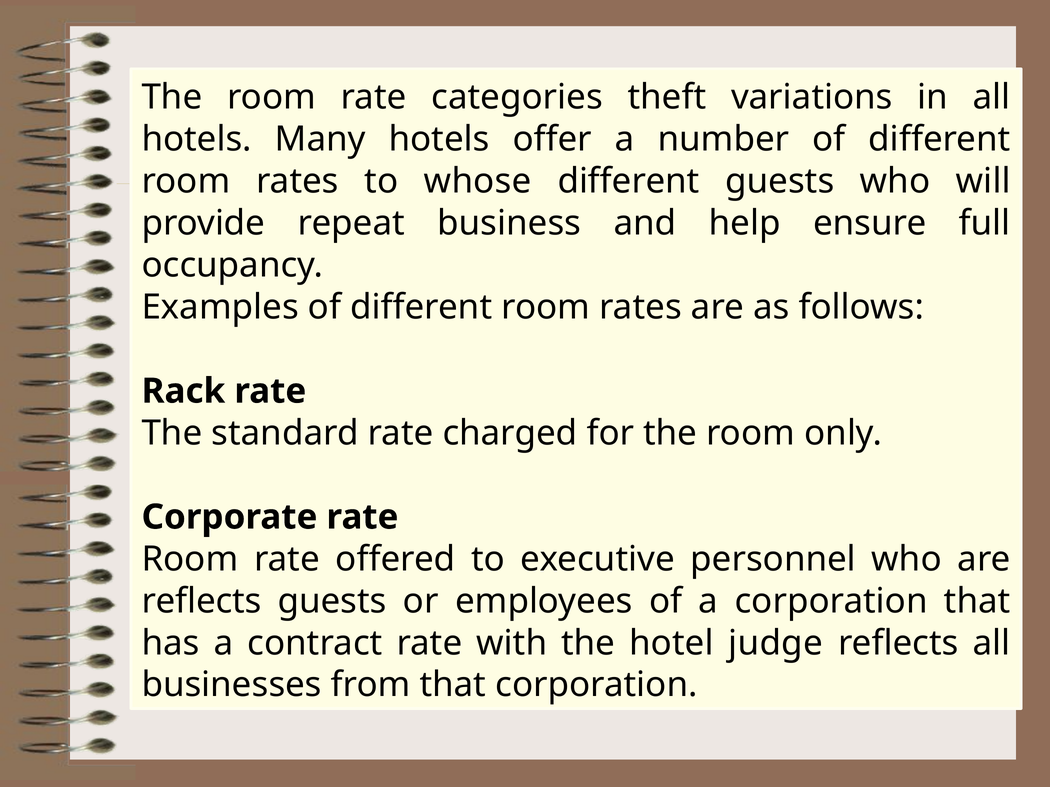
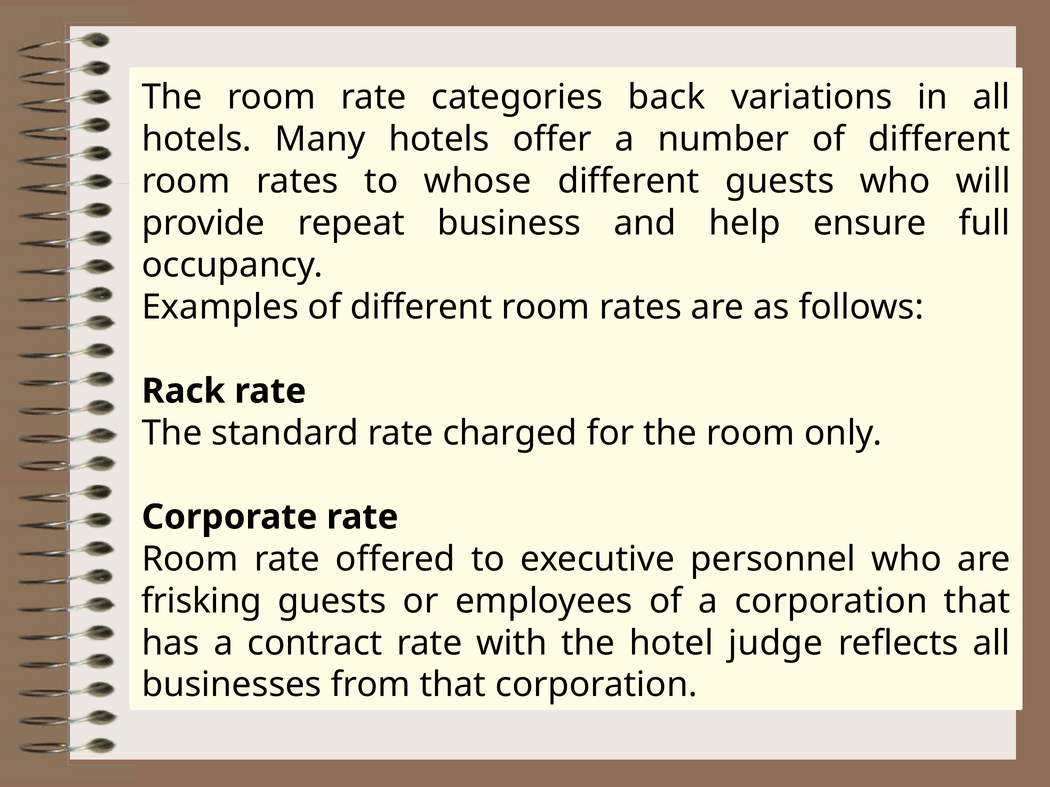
theft: theft -> back
reflects at (201, 601): reflects -> frisking
